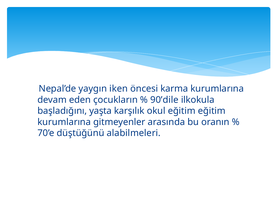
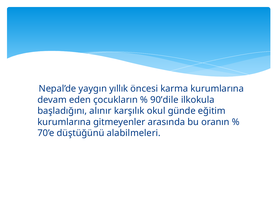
iken: iken -> yıllık
yaşta: yaşta -> alınır
okul eğitim: eğitim -> günde
